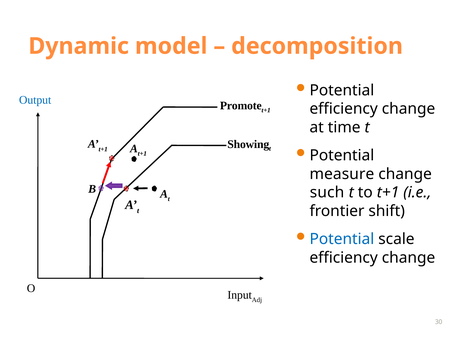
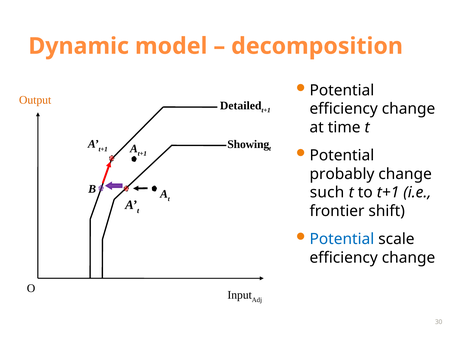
Output colour: blue -> orange
Promote: Promote -> Detailed
measure: measure -> probably
